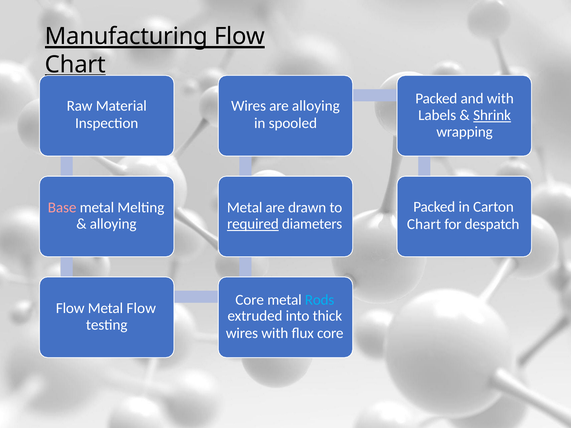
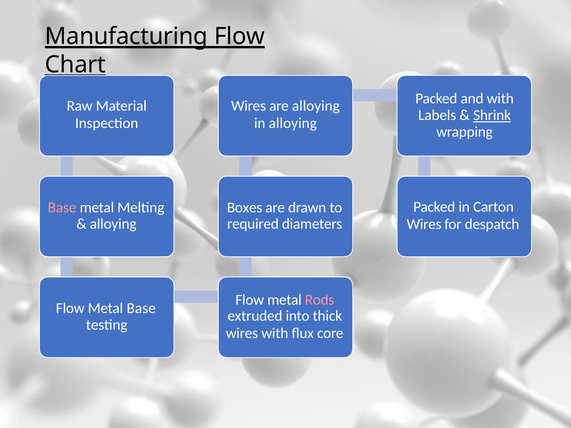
in spooled: spooled -> alloying
Metal at (245, 208): Metal -> Boxes
required underline: present -> none
Chart at (424, 224): Chart -> Wires
Core at (250, 300): Core -> Flow
Rods colour: light blue -> pink
Metal Flow: Flow -> Base
